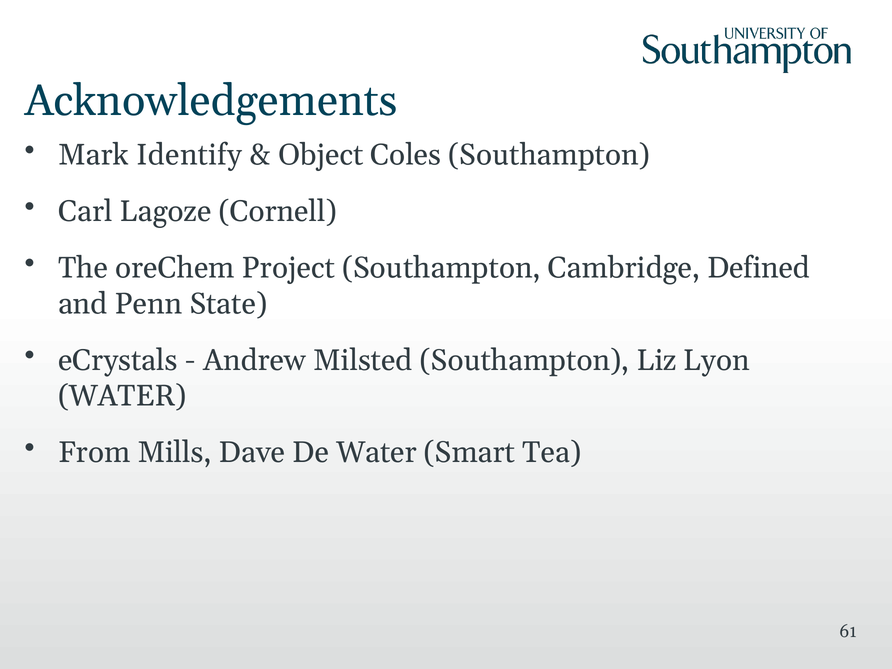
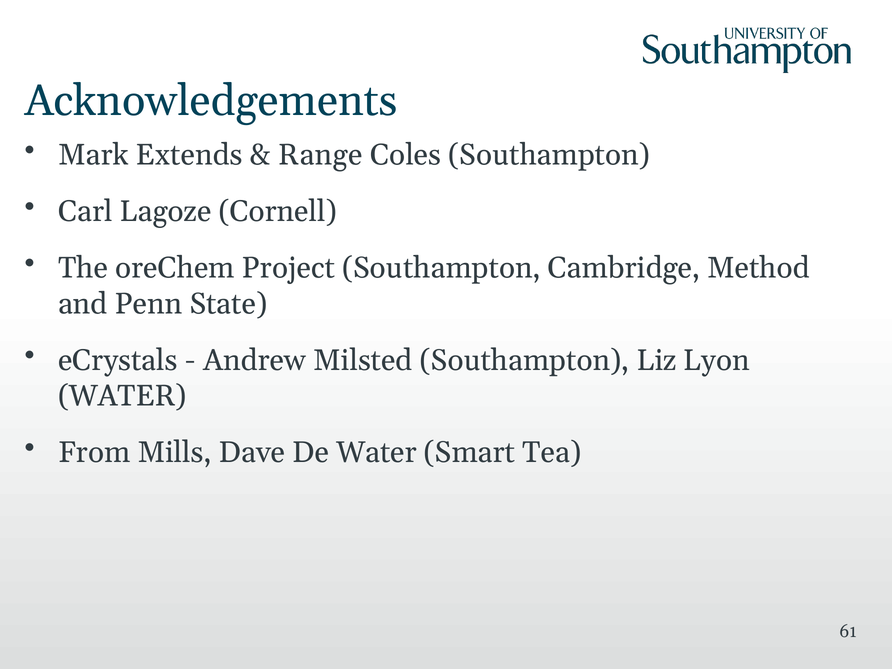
Identify: Identify -> Extends
Object: Object -> Range
Defined: Defined -> Method
